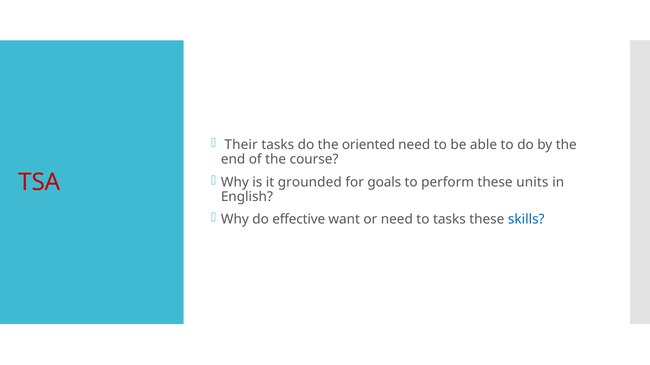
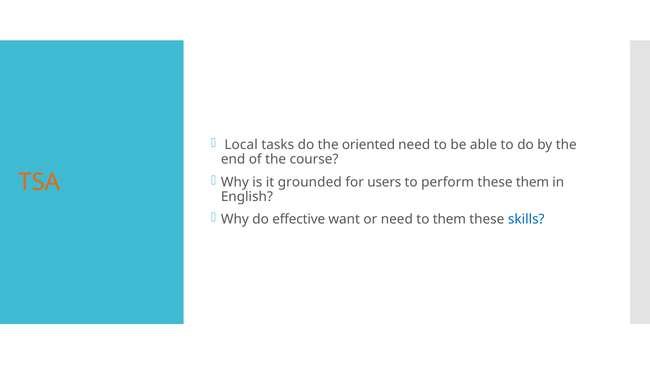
Their: Their -> Local
goals: goals -> users
these units: units -> them
TSA colour: red -> orange
to tasks: tasks -> them
